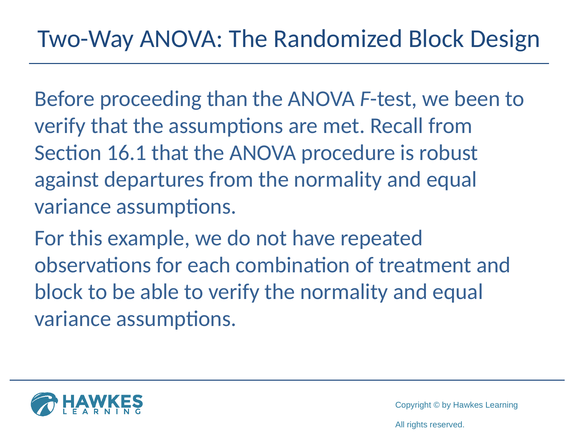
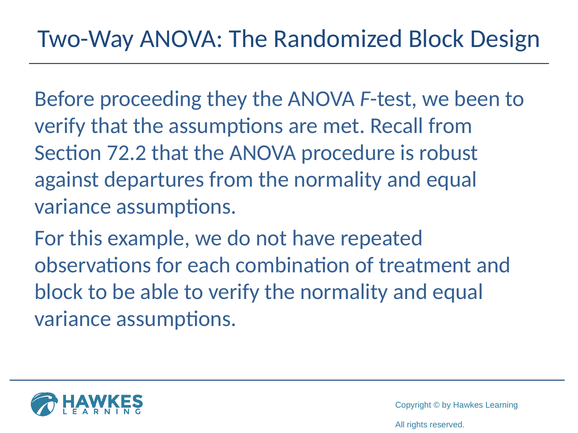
than: than -> they
16.1: 16.1 -> 72.2
